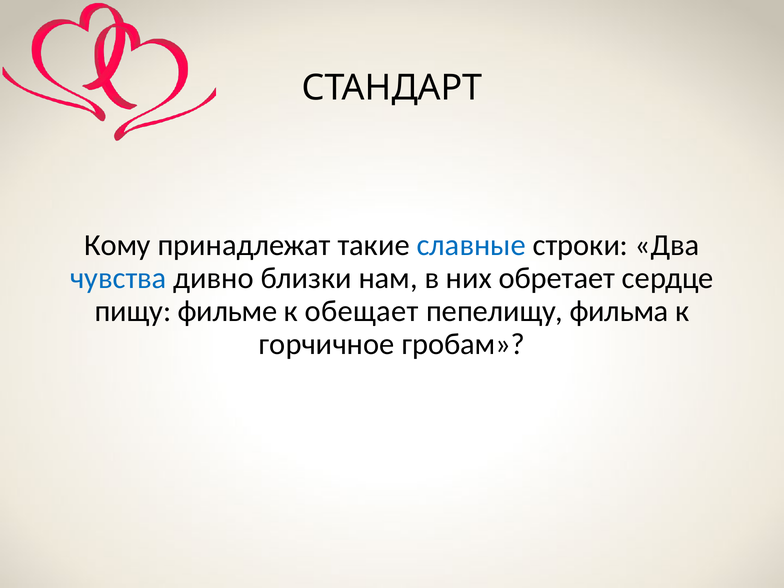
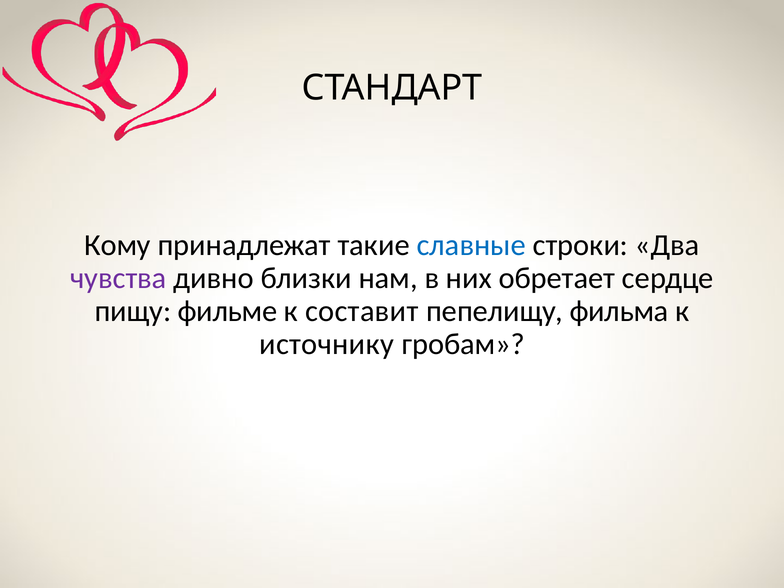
чувства colour: blue -> purple
обещает: обещает -> составит
горчичное: горчичное -> источнику
